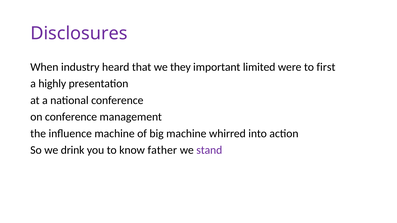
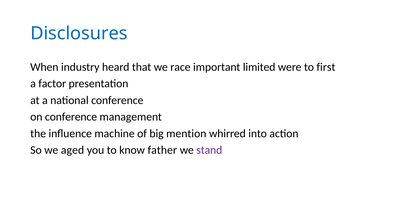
Disclosures colour: purple -> blue
they: they -> race
highly: highly -> factor
big machine: machine -> mention
drink: drink -> aged
